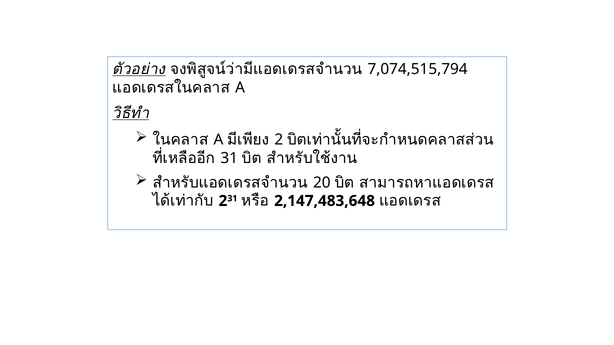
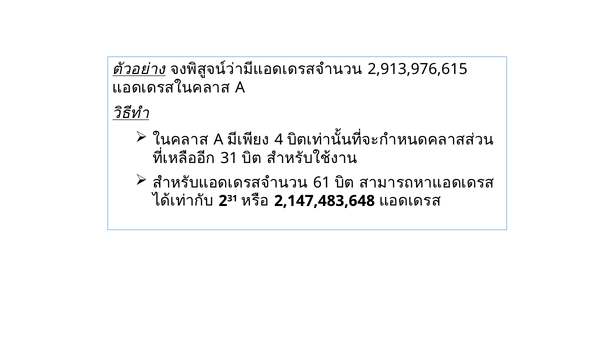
7,074,515,794: 7,074,515,794 -> 2,913,976,615
2 at (279, 140): 2 -> 4
20: 20 -> 61
